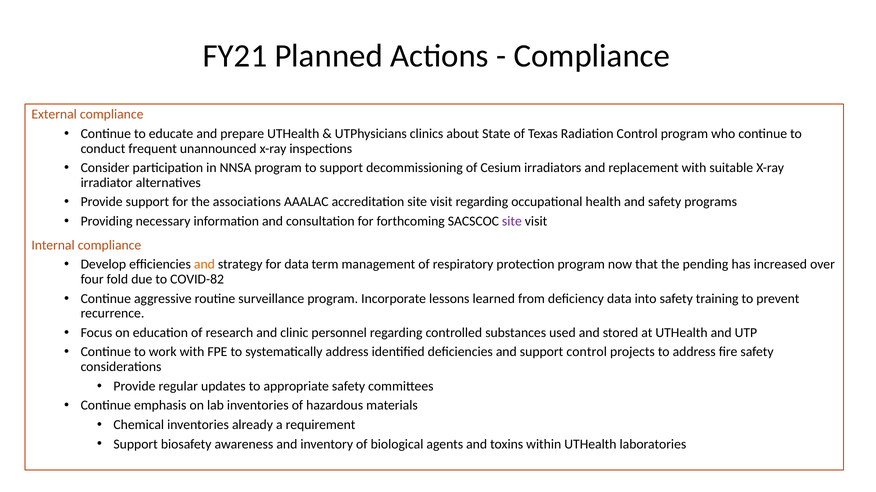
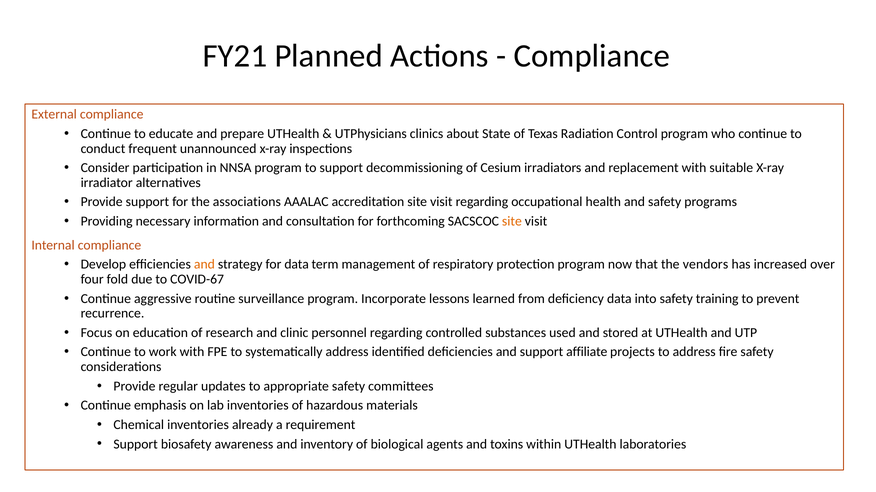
site at (512, 222) colour: purple -> orange
pending: pending -> vendors
COVID-82: COVID-82 -> COVID-67
support control: control -> affiliate
